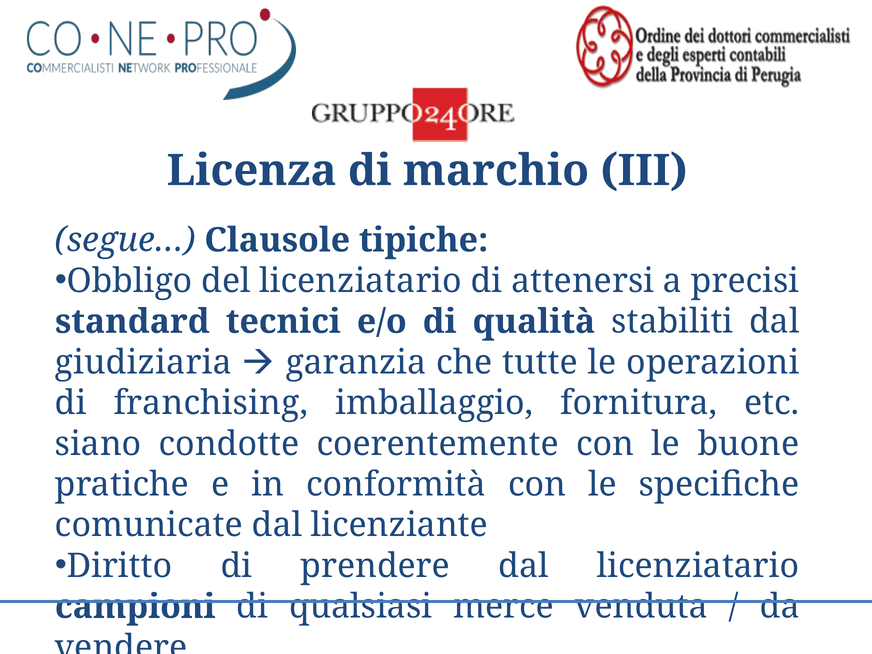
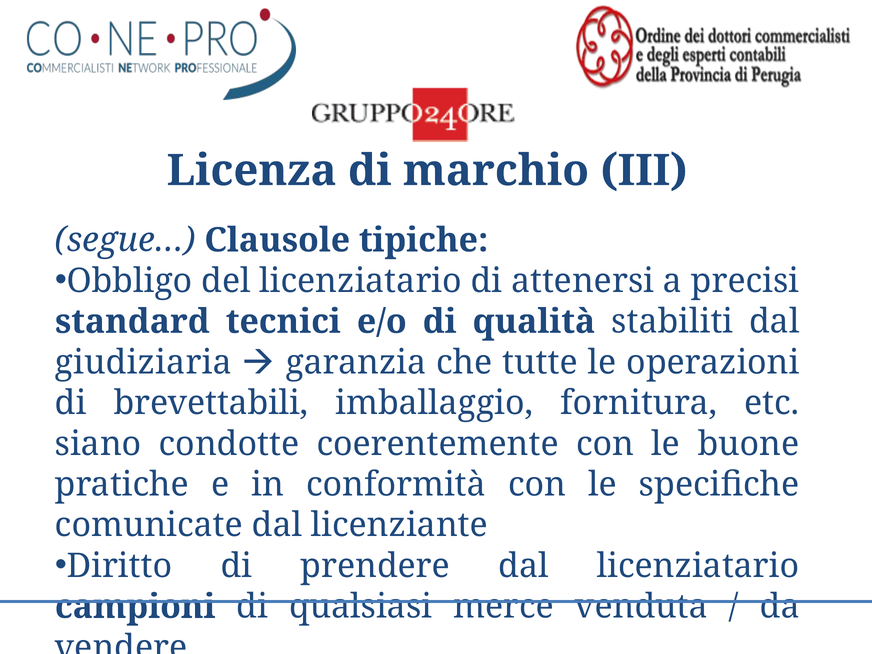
franchising: franchising -> brevettabili
